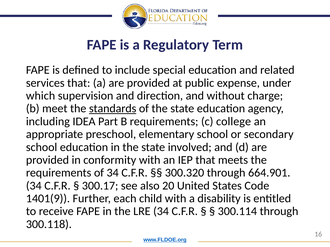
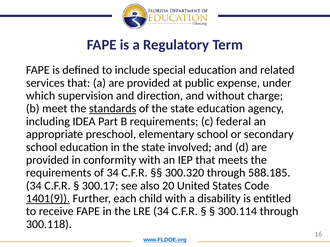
college: college -> federal
664.901: 664.901 -> 588.185
1401(9 underline: none -> present
